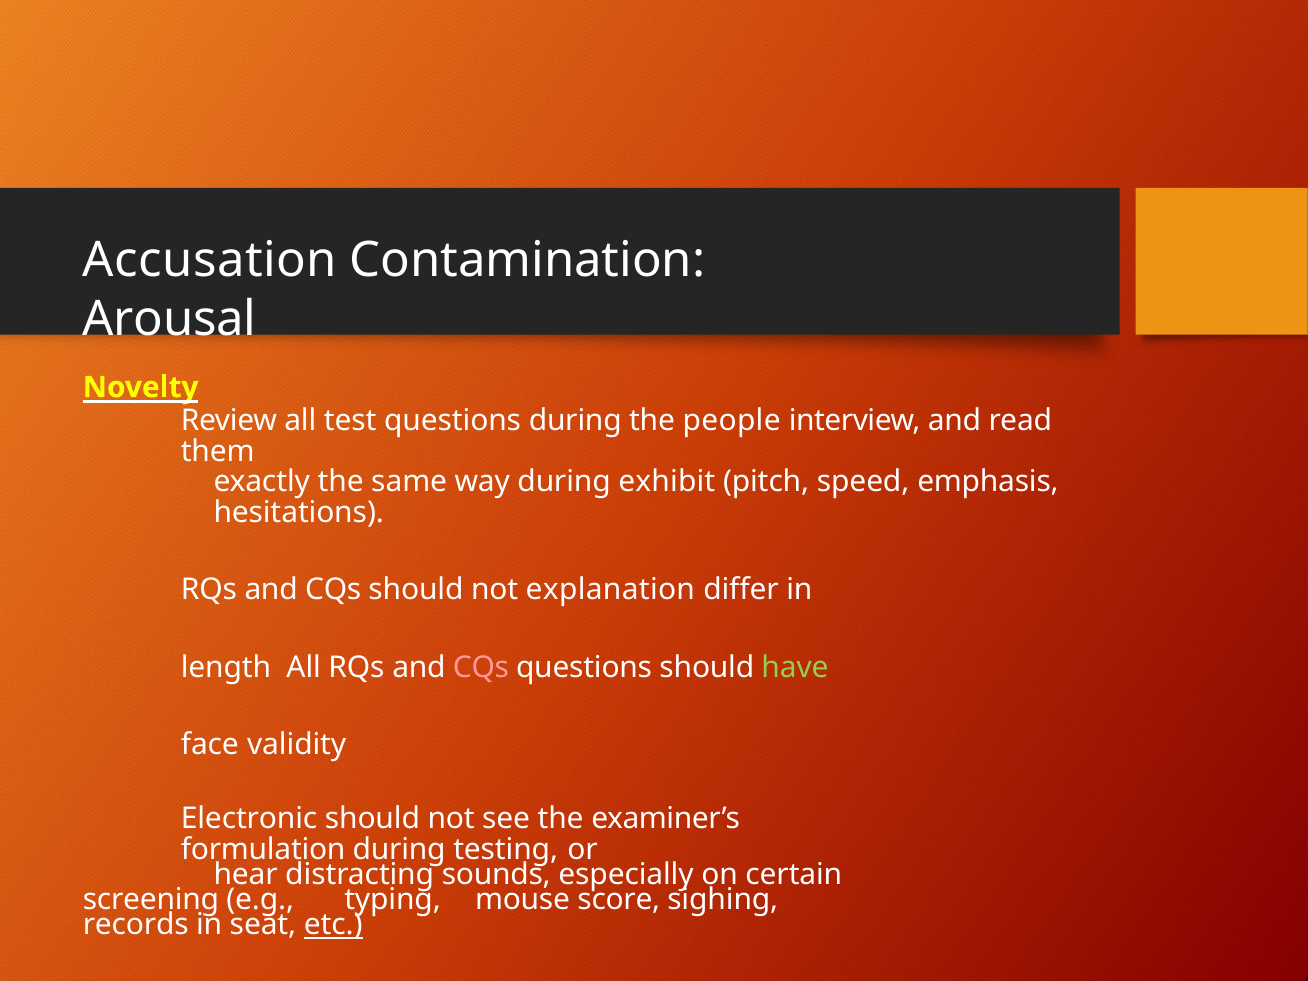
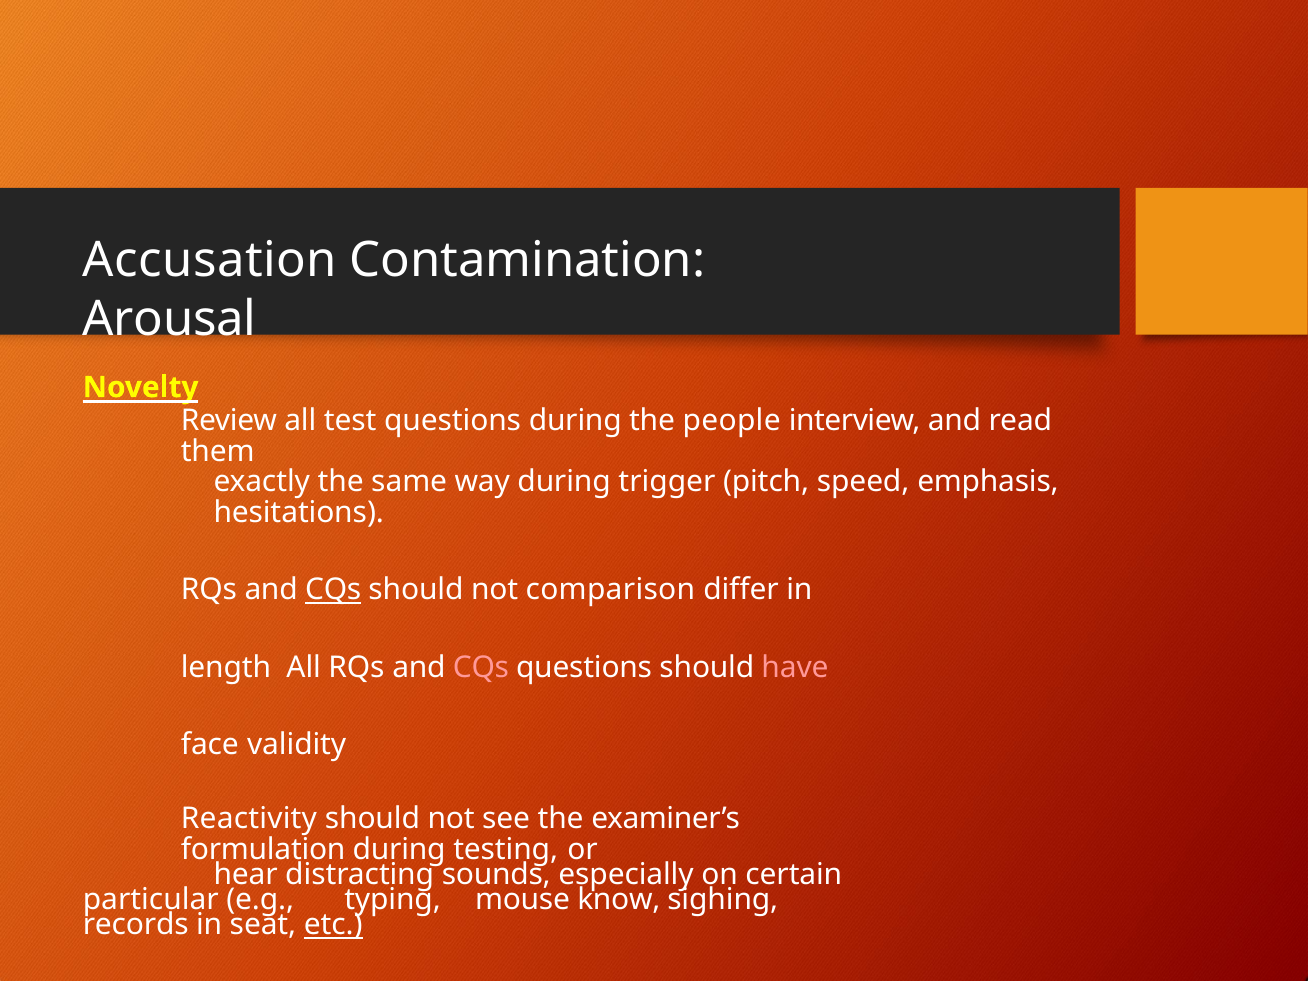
exhibit: exhibit -> trigger
CQs at (333, 590) underline: none -> present
explanation: explanation -> comparison
have colour: light green -> pink
Electronic: Electronic -> Reactivity
screening: screening -> particular
score: score -> know
